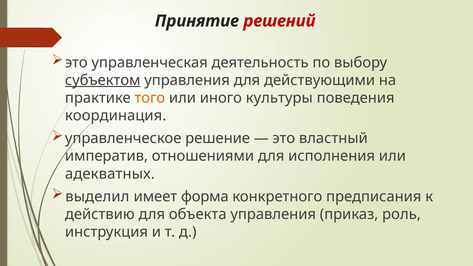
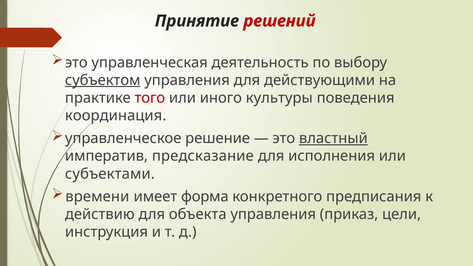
того colour: orange -> red
властный underline: none -> present
отношениями: отношениями -> предсказание
адекватных: адекватных -> субъектами
выделил: выделил -> времени
роль: роль -> цели
